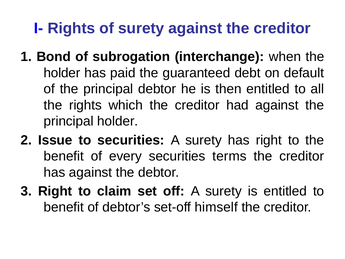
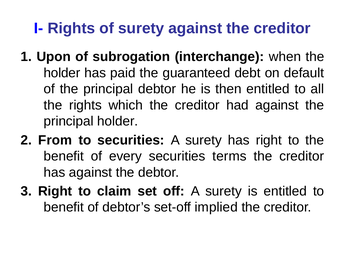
Bond: Bond -> Upon
Issue: Issue -> From
himself: himself -> implied
